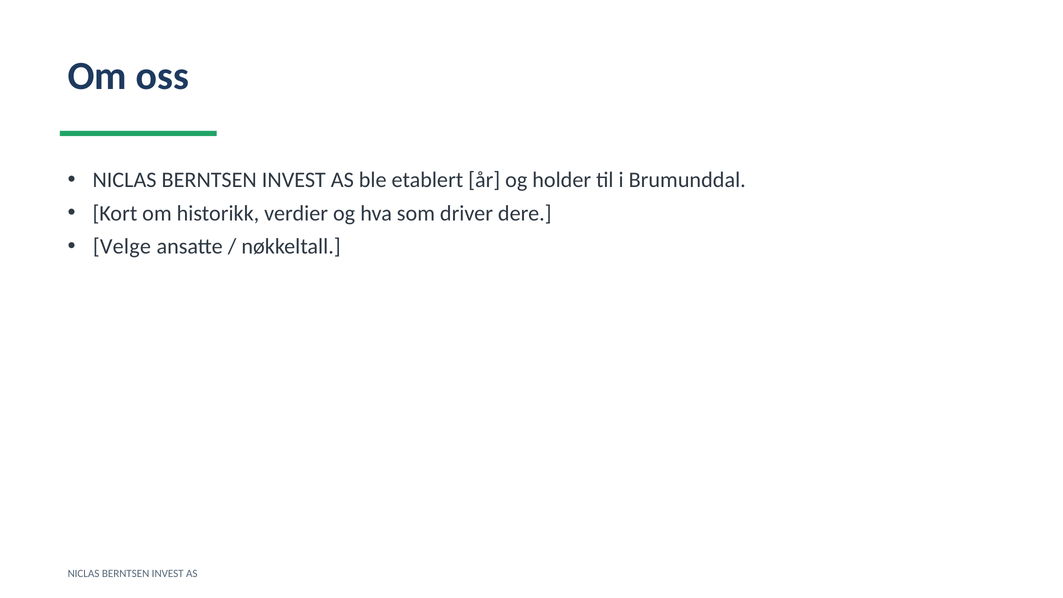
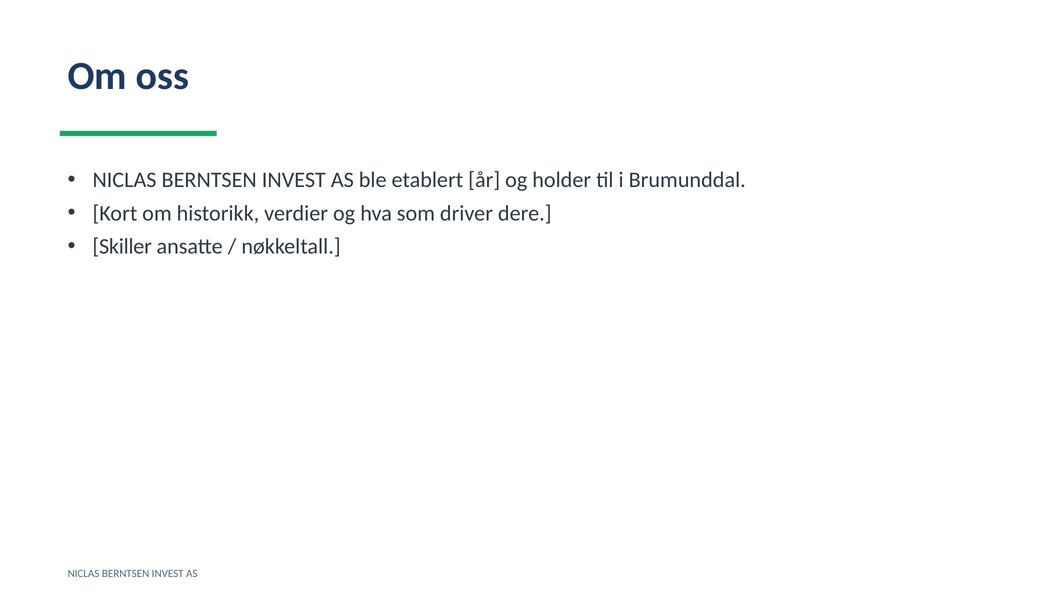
Velge: Velge -> Skiller
